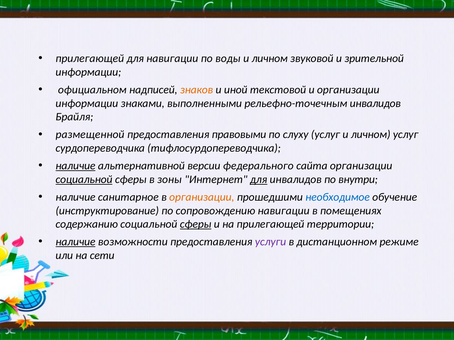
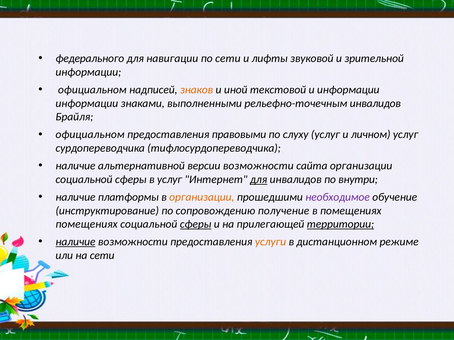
прилегающей at (90, 59): прилегающей -> федерального
по воды: воды -> сети
личном at (270, 59): личном -> лифты
и организации: организации -> информации
размещенной at (90, 135): размещенной -> официальном
наличие at (76, 166) underline: present -> none
версии федерального: федерального -> возможности
социальной at (84, 180) underline: present -> none
в зоны: зоны -> услуг
санитарное: санитарное -> платформы
необходимое colour: blue -> purple
сопровождению навигации: навигации -> получение
содержанию at (87, 225): содержанию -> помещениях
территории underline: none -> present
услуги colour: purple -> orange
